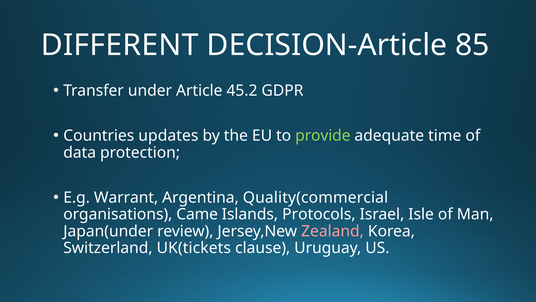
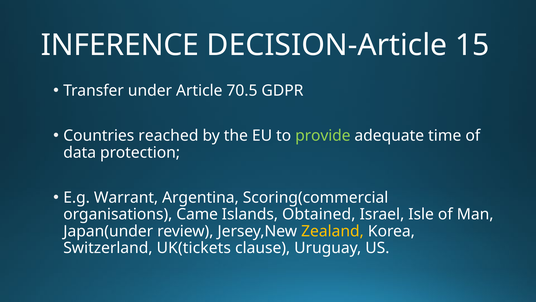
DIFFERENT: DIFFERENT -> INFERENCE
85: 85 -> 15
45.2: 45.2 -> 70.5
updates: updates -> reached
Quality(commercial: Quality(commercial -> Scoring(commercial
Protocols: Protocols -> Obtained
Zealand colour: pink -> yellow
